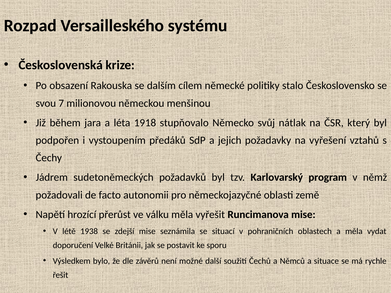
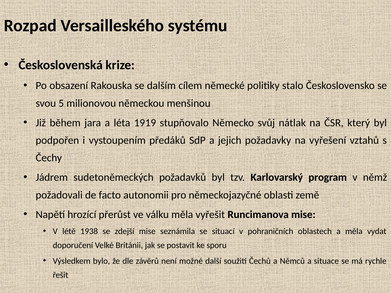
7: 7 -> 5
1918: 1918 -> 1919
